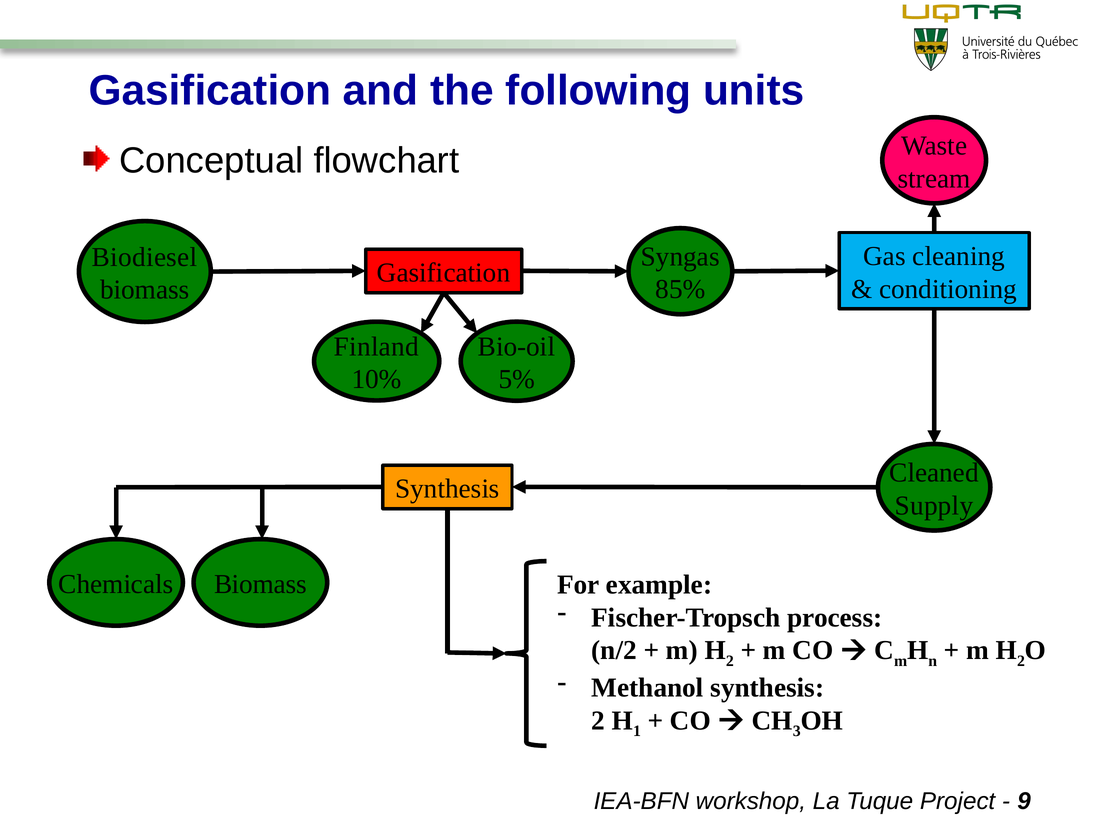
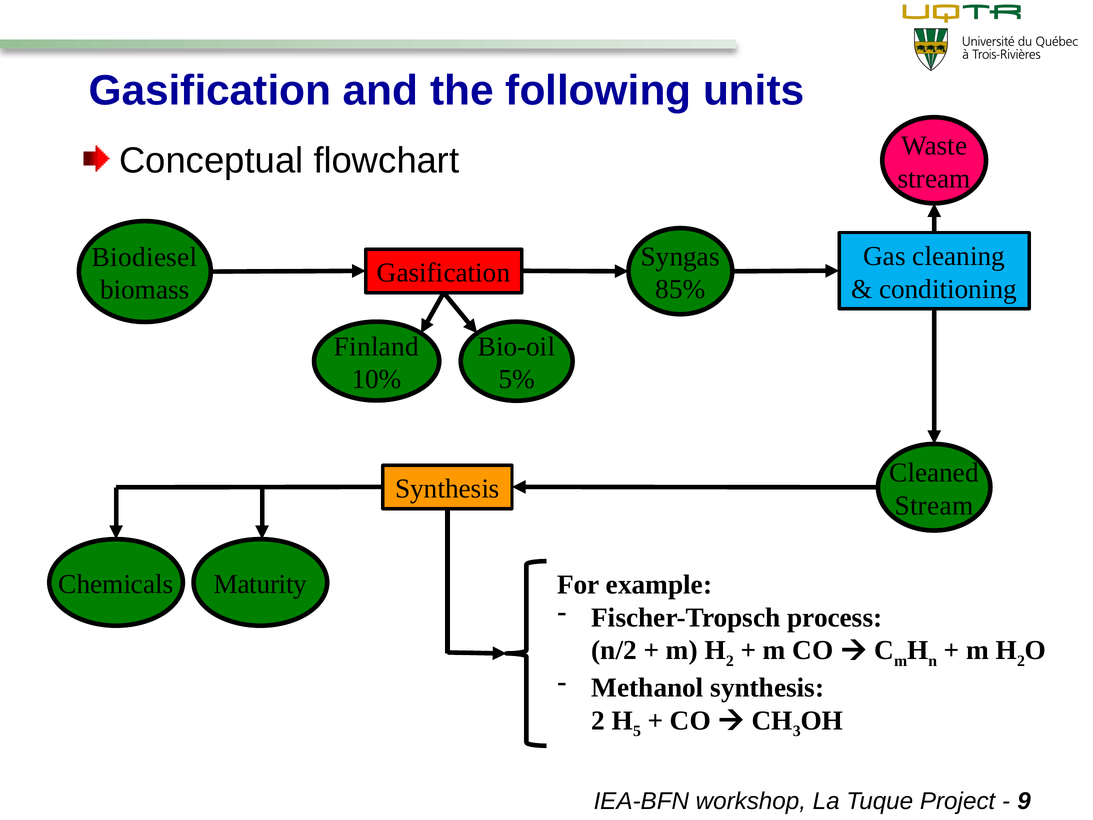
Supply at (934, 505): Supply -> Stream
Chemicals Biomass: Biomass -> Maturity
1: 1 -> 5
